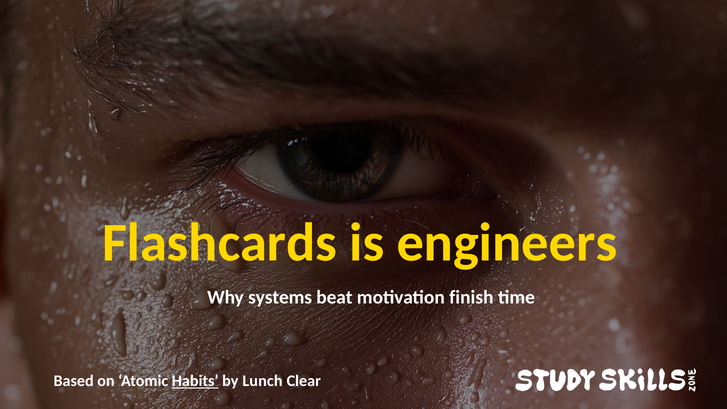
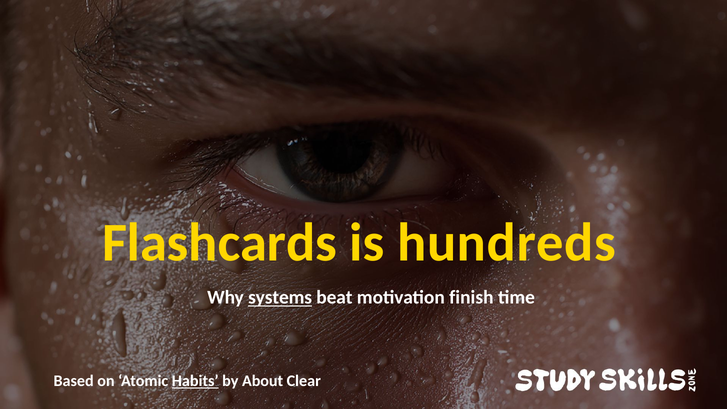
engineers: engineers -> hundreds
systems underline: none -> present
Lunch: Lunch -> About
